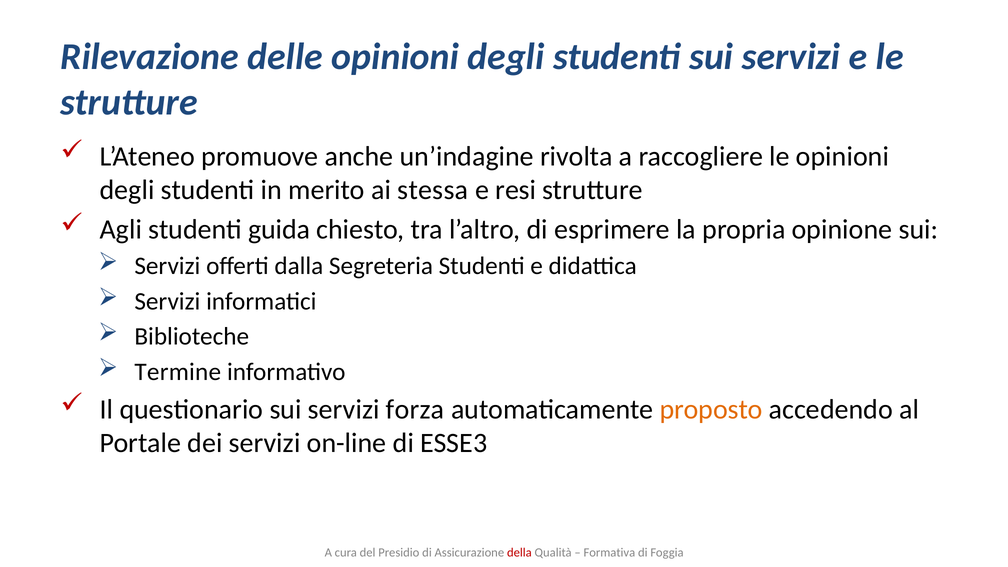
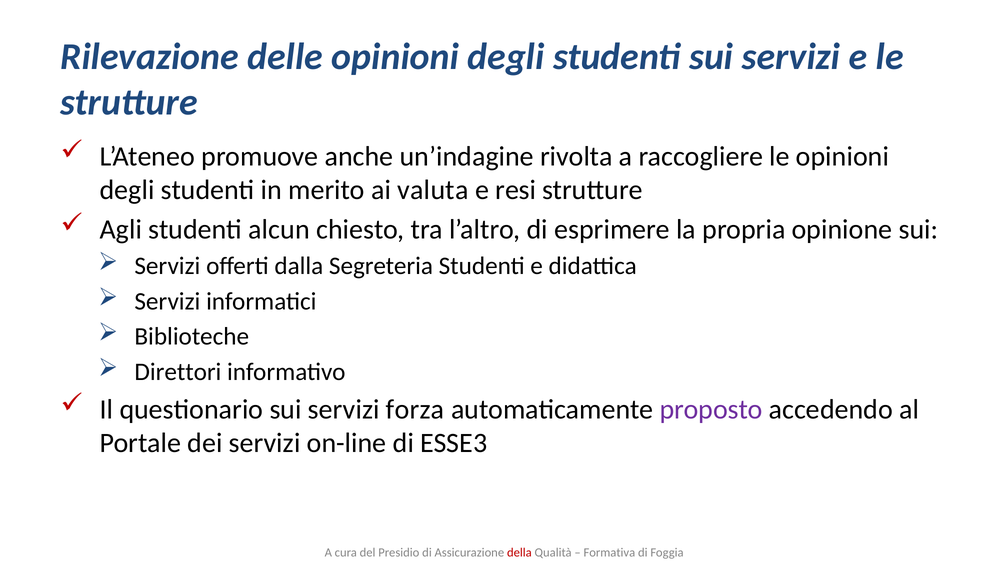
stessa: stessa -> valuta
guida: guida -> alcun
Termine: Termine -> Direttori
proposto colour: orange -> purple
